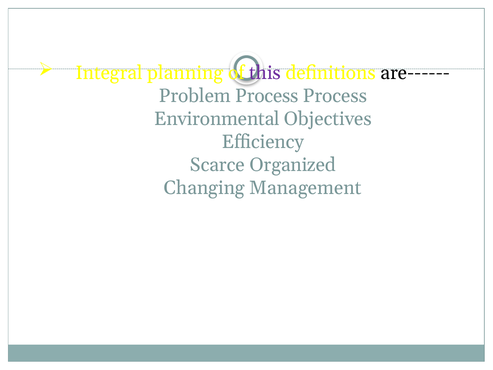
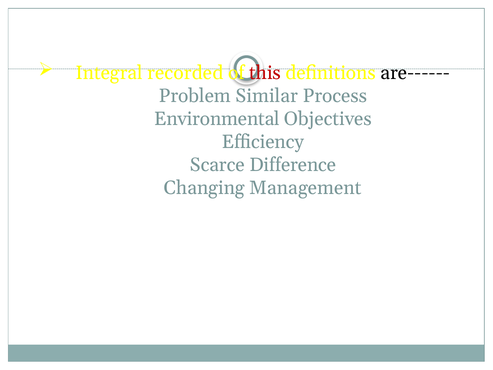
planning: planning -> recorded
this colour: purple -> red
Problem Process: Process -> Similar
Organized: Organized -> Difference
